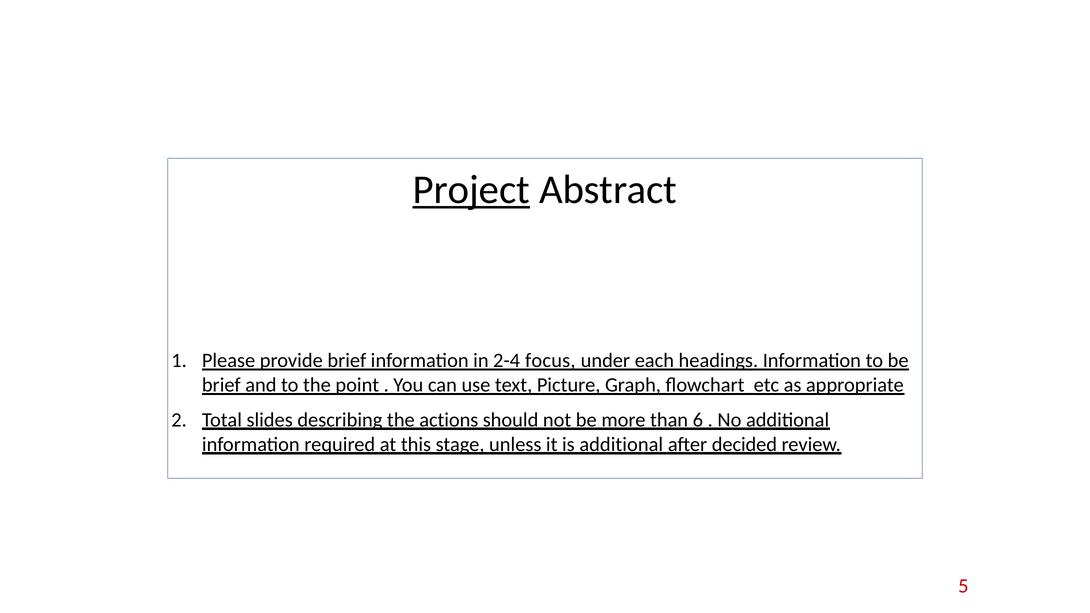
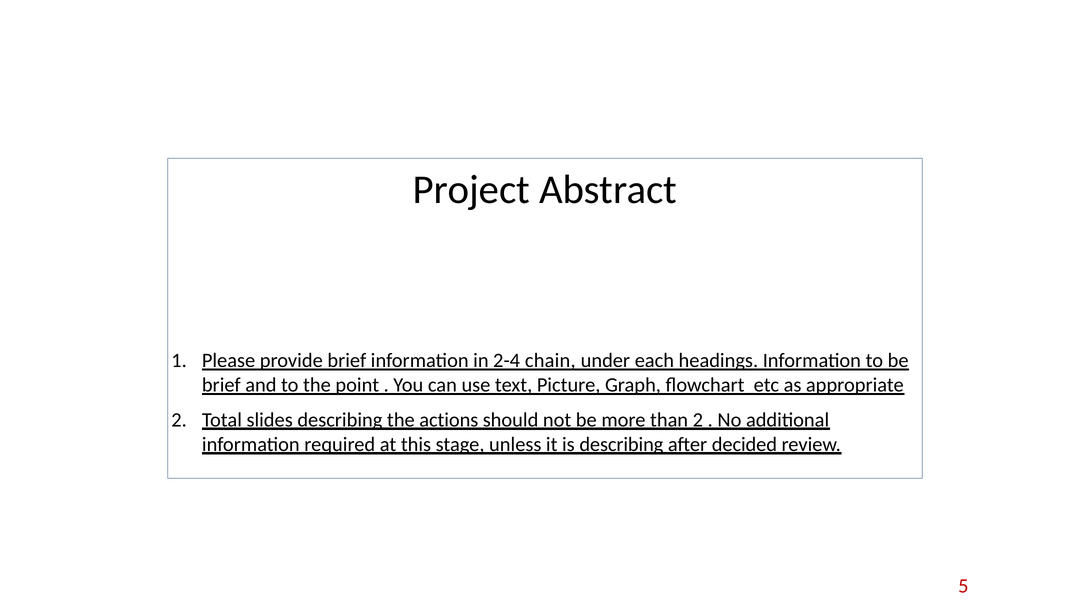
Project underline: present -> none
focus: focus -> chain
than 6: 6 -> 2
is additional: additional -> describing
